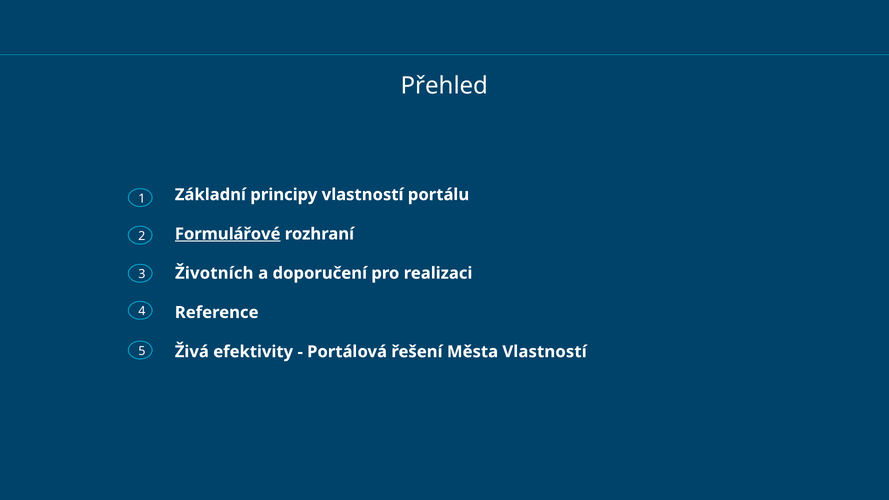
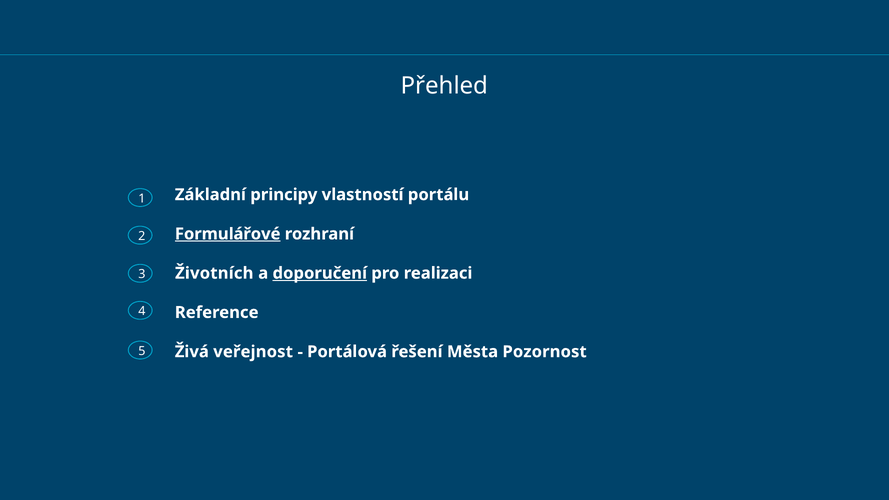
doporučení underline: none -> present
efektivity: efektivity -> veřejnost
Města Vlastností: Vlastností -> Pozornost
